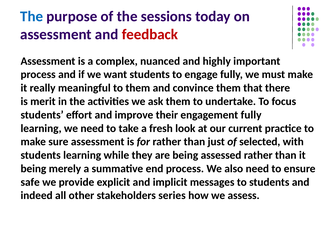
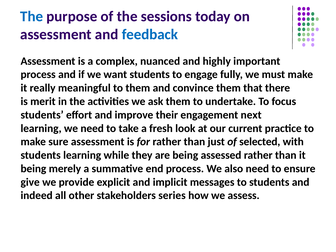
feedback colour: red -> blue
engagement fully: fully -> next
safe: safe -> give
